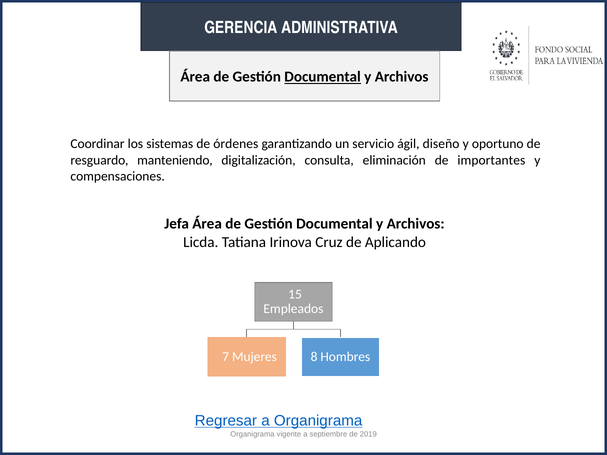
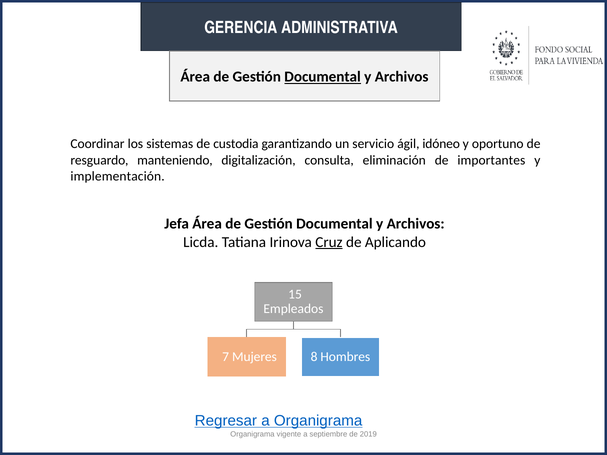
órdenes: órdenes -> custodia
diseño: diseño -> idóneo
compensaciones: compensaciones -> implementación
Cruz underline: none -> present
